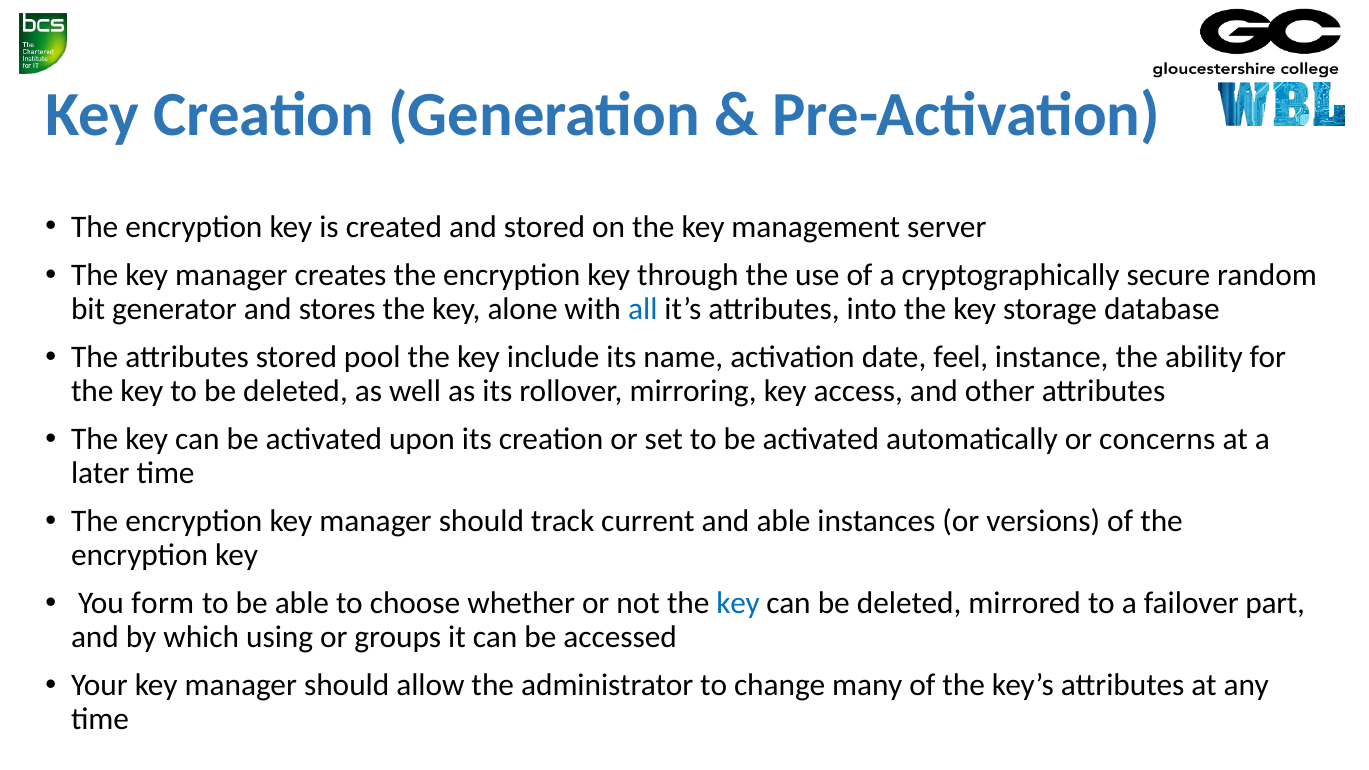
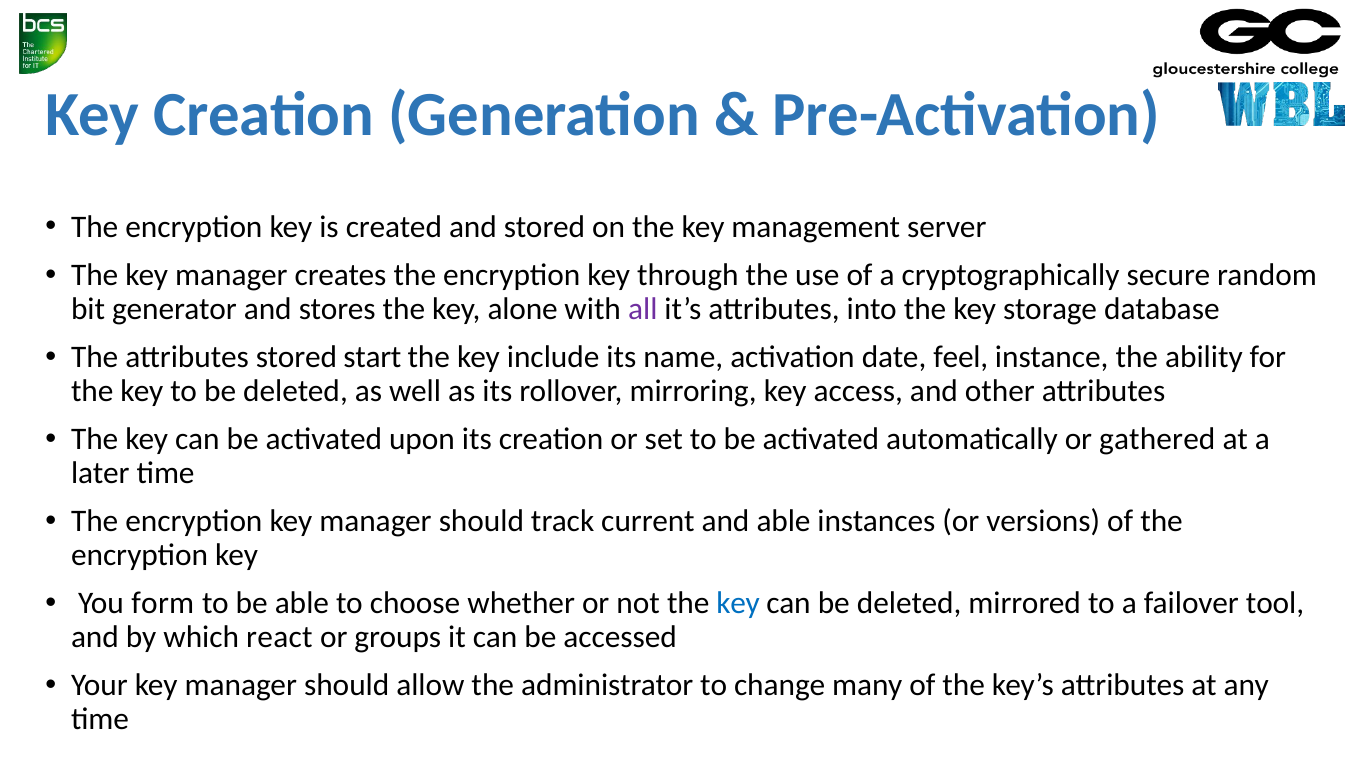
all colour: blue -> purple
pool: pool -> start
concerns: concerns -> gathered
part: part -> tool
using: using -> react
